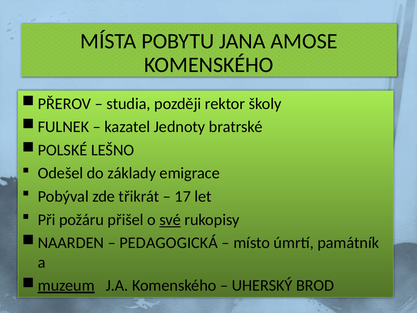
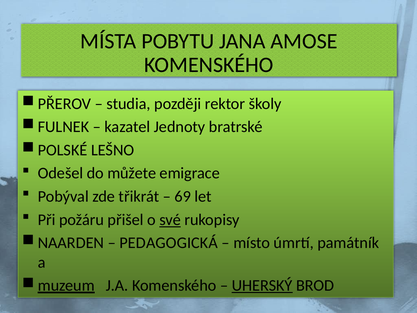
základy: základy -> můžete
17: 17 -> 69
UHERSKÝ underline: none -> present
